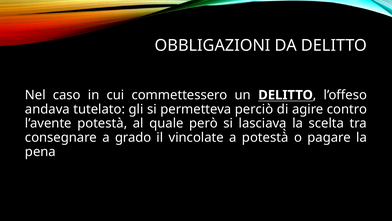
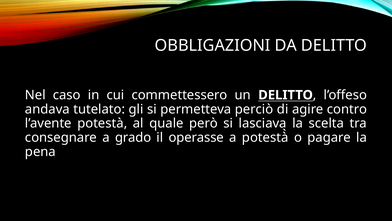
vincolate: vincolate -> operasse
